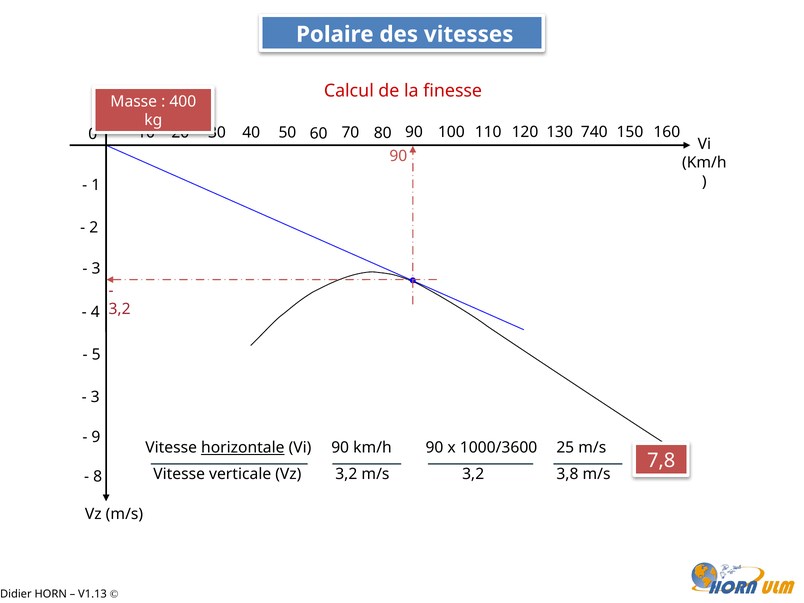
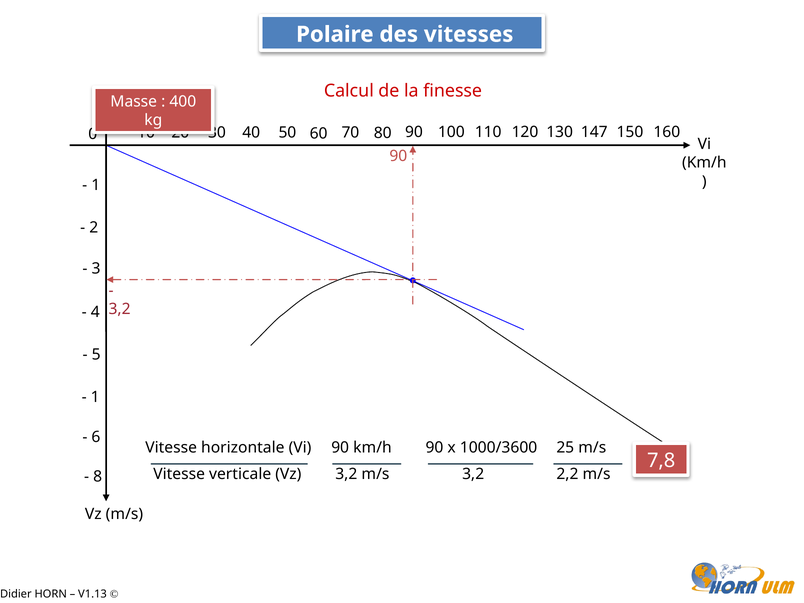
740: 740 -> 147
3 at (95, 397): 3 -> 1
9: 9 -> 6
horizontale underline: present -> none
3,8: 3,8 -> 2,2
